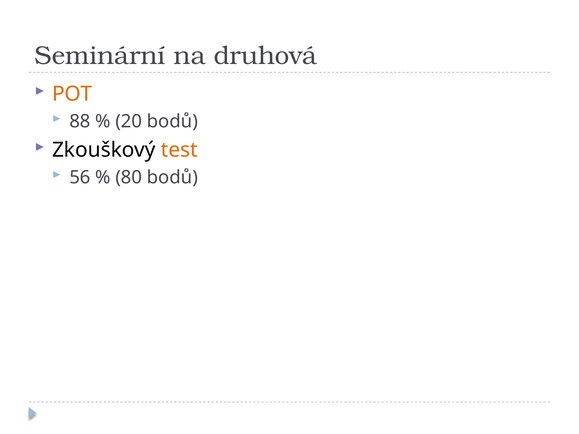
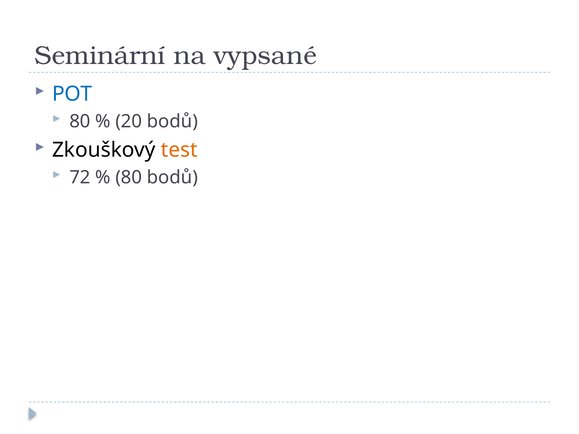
druhová: druhová -> vypsané
POT colour: orange -> blue
88 at (80, 122): 88 -> 80
56: 56 -> 72
